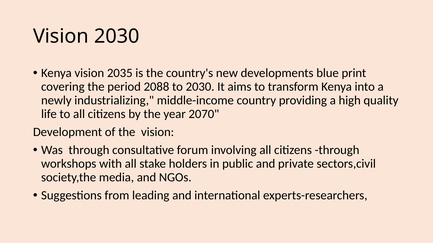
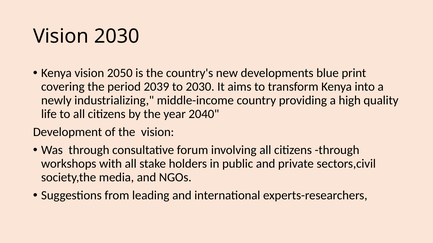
2035: 2035 -> 2050
2088: 2088 -> 2039
2070: 2070 -> 2040
